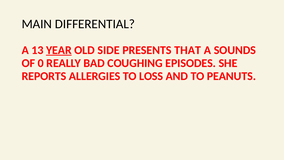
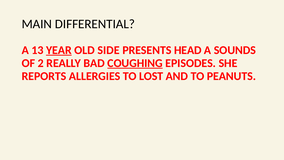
THAT: THAT -> HEAD
0: 0 -> 2
COUGHING underline: none -> present
LOSS: LOSS -> LOST
